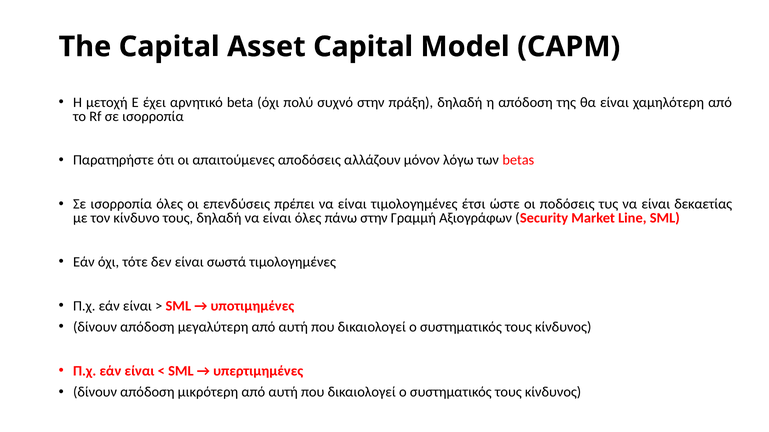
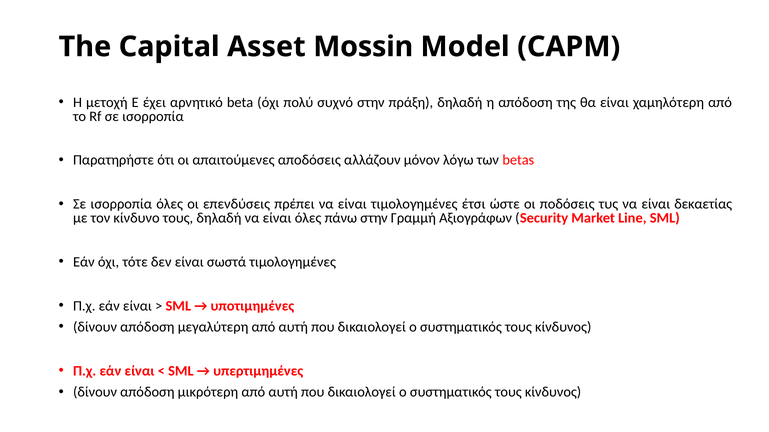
Asset Capital: Capital -> Mossin
